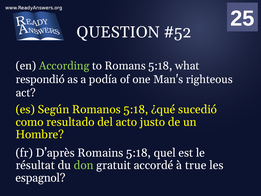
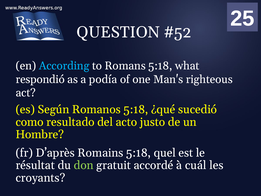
According colour: light green -> light blue
true: true -> cuál
espagnol: espagnol -> croyants
